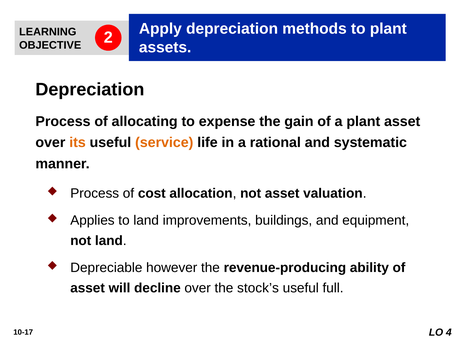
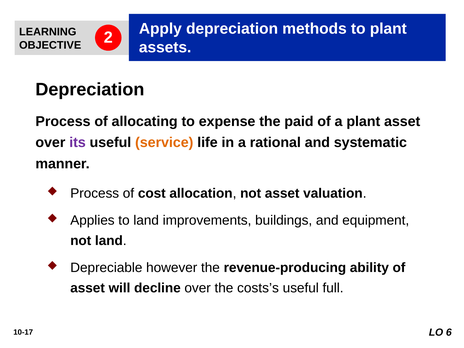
gain: gain -> paid
its colour: orange -> purple
stock’s: stock’s -> costs’s
4: 4 -> 6
